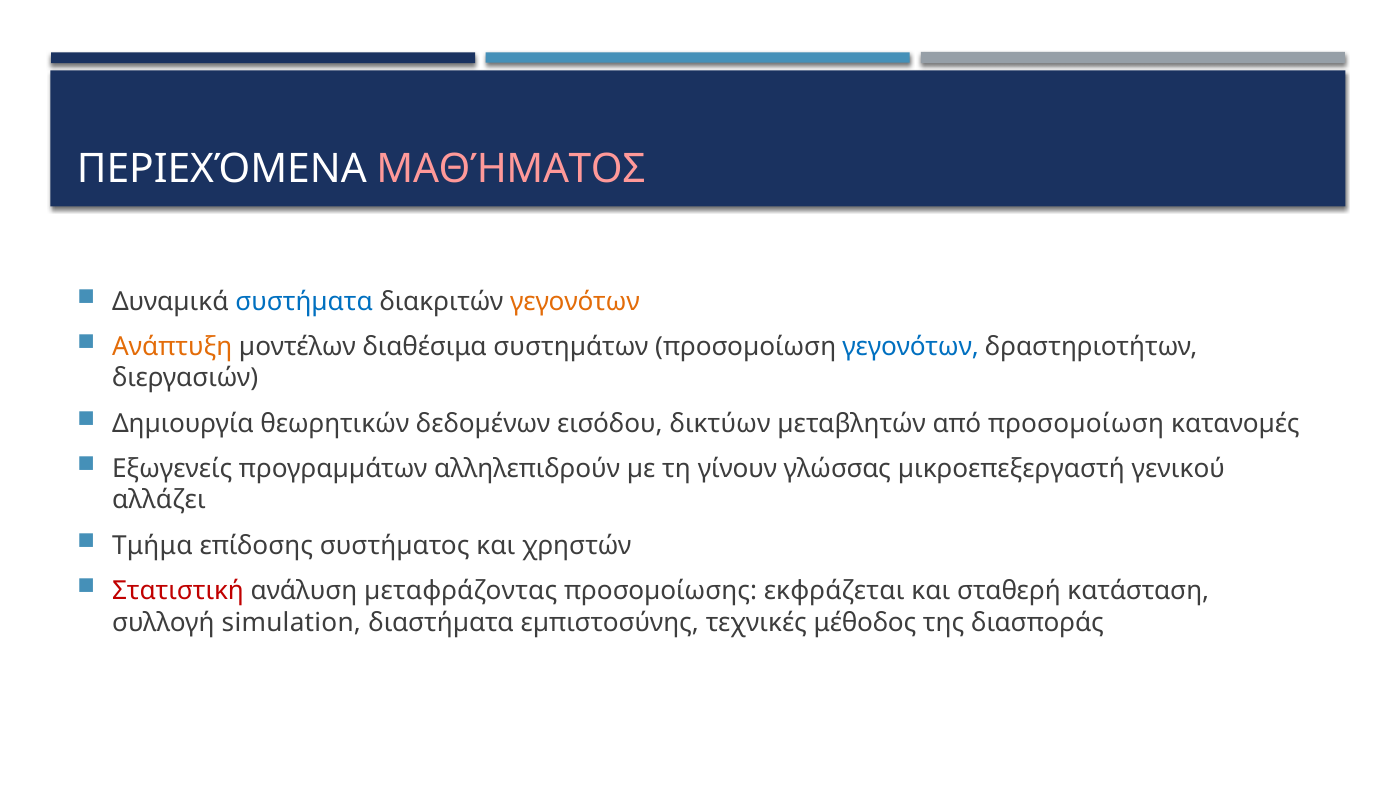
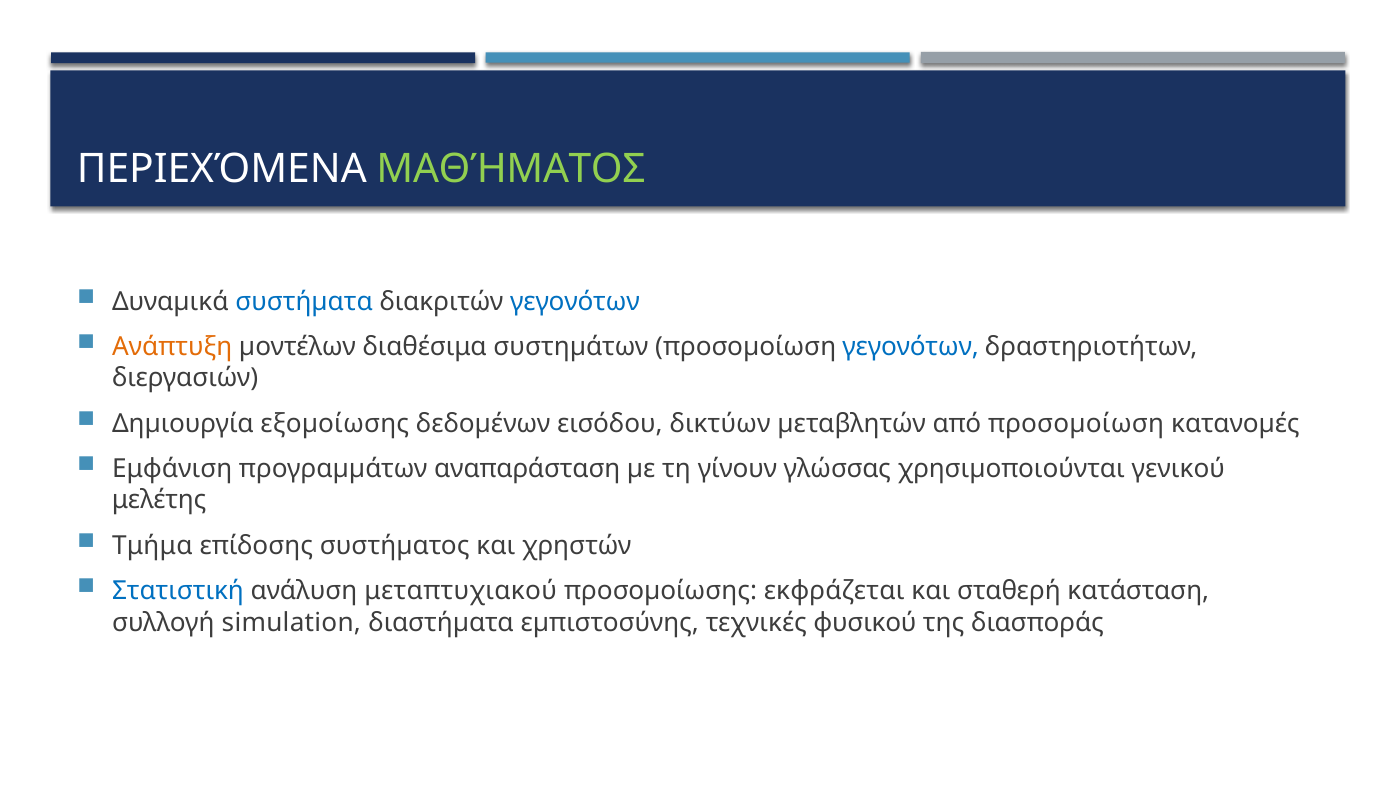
ΜΑΘΉΜΑΤΟΣ colour: pink -> light green
γεγονότων at (575, 302) colour: orange -> blue
θεωρητικών: θεωρητικών -> εξοµοίωσης
Εξωγενείς: Εξωγενείς -> Εμφάνιση
αλληλεπιδρούν: αλληλεπιδρούν -> αναπαράσταση
µικροεπεξεργαστή: µικροεπεξεργαστή -> χρησιµοποιούνται
αλλάζει: αλλάζει -> μελέτης
Στατιστική colour: red -> blue
µεταφράζοντας: µεταφράζοντας -> μεταπτυχιακού
μέθοδος: μέθοδος -> φυσικού
